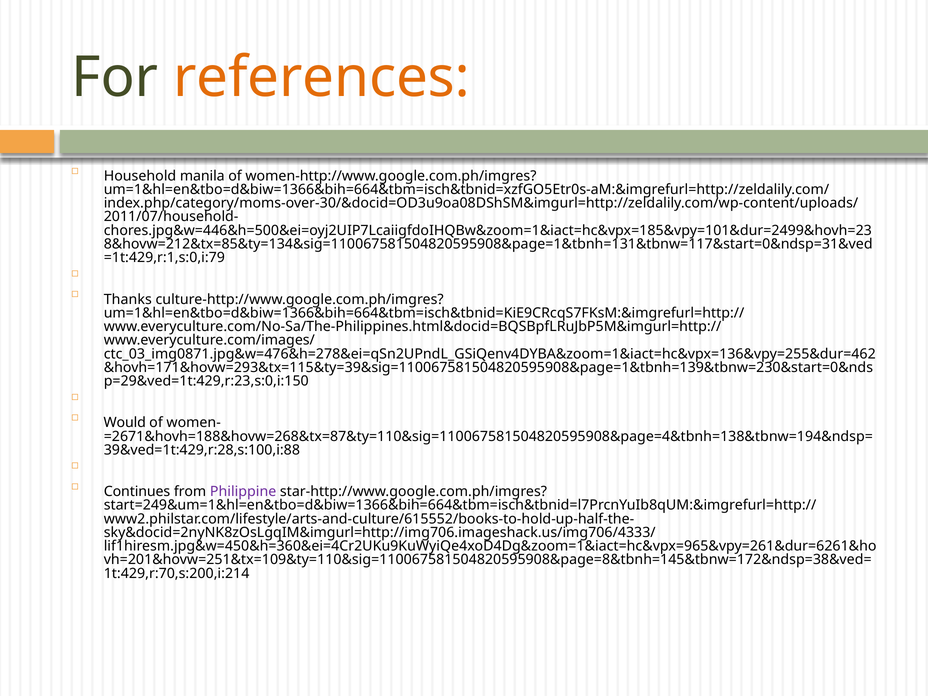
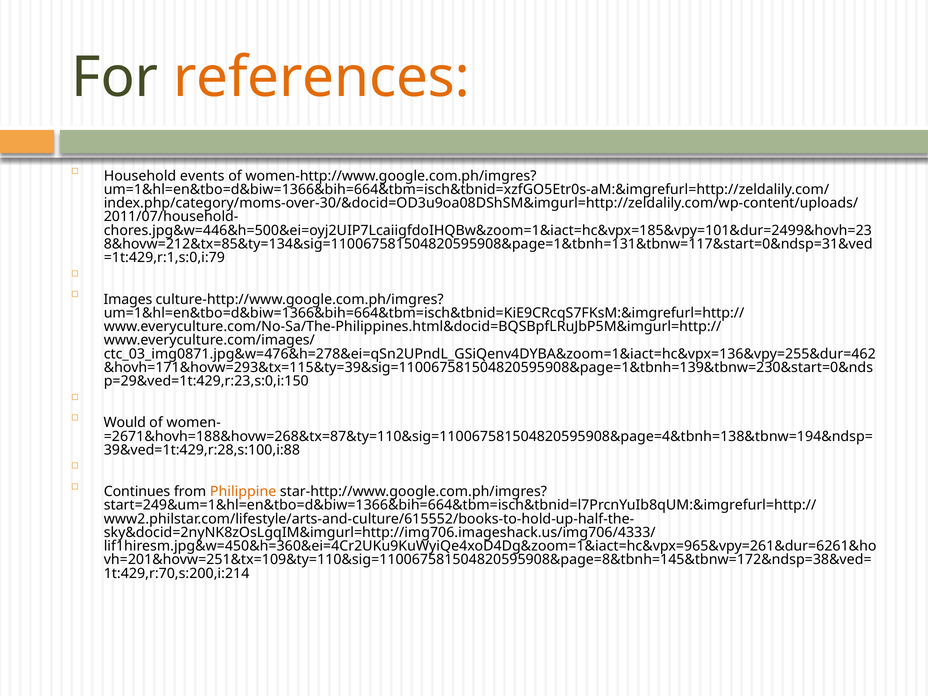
manila: manila -> events
Thanks: Thanks -> Images
Philippine colour: purple -> orange
